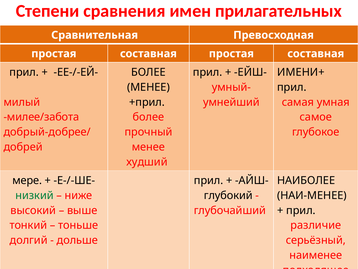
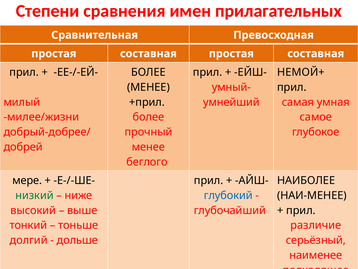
ИМЕНИ+: ИМЕНИ+ -> НЕМОЙ+
милее/забота: милее/забота -> милее/жизни
худший: худший -> беглого
глубокий colour: black -> blue
